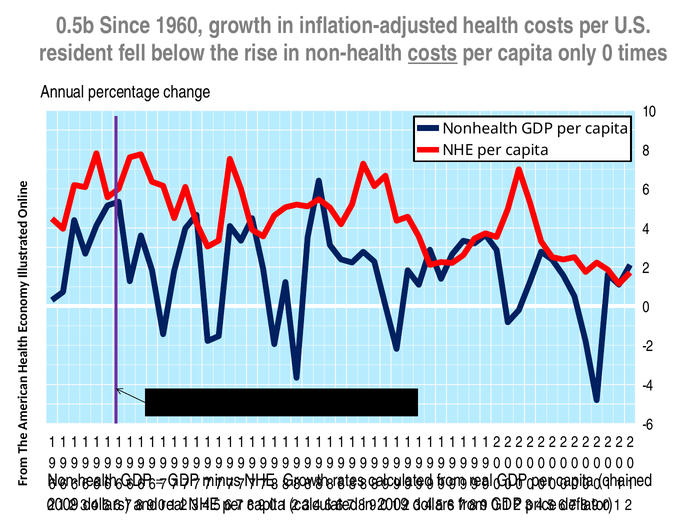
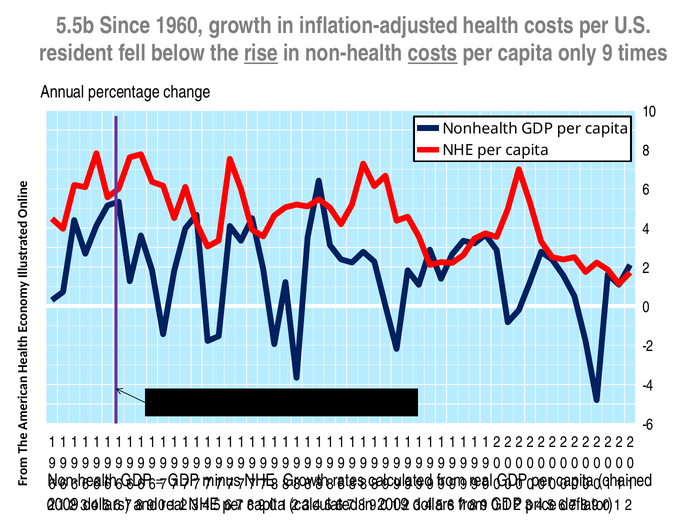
0.5b: 0.5b -> 5.5b
rise underline: none -> present
only 0: 0 -> 9
